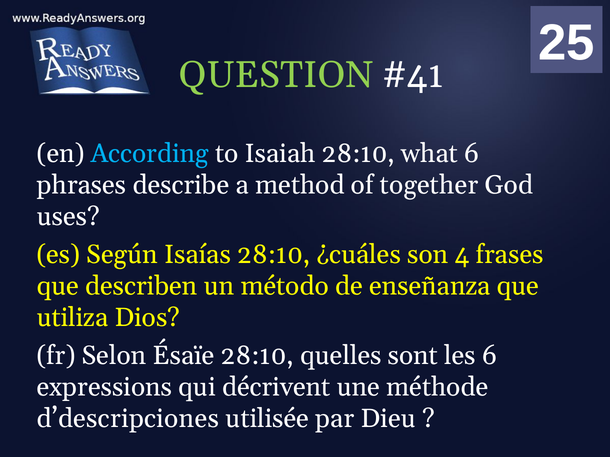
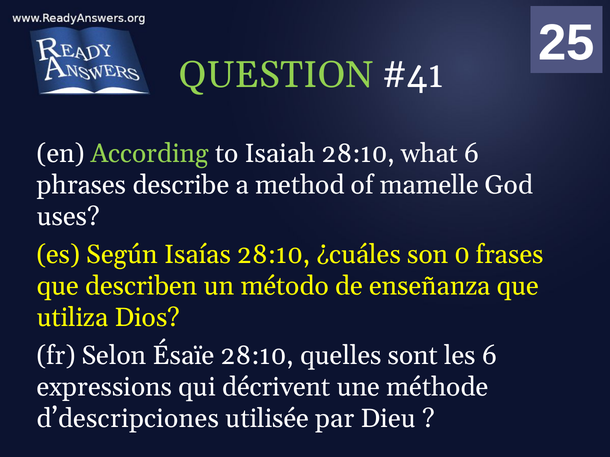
According colour: light blue -> light green
together: together -> mamelle
4: 4 -> 0
